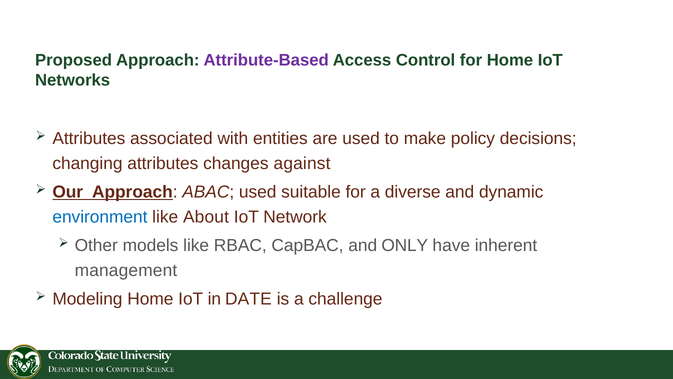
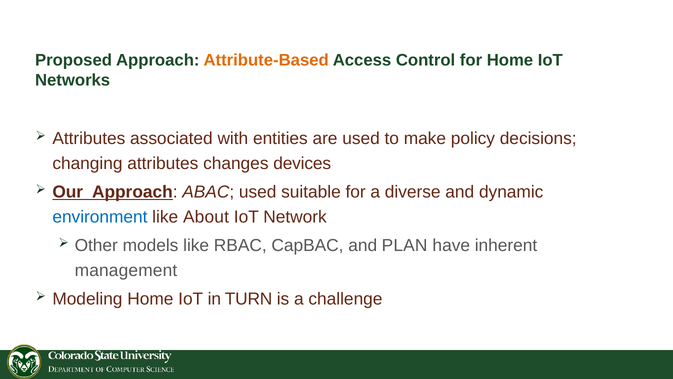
Attribute-Based colour: purple -> orange
against: against -> devices
ONLY: ONLY -> PLAN
DATE: DATE -> TURN
